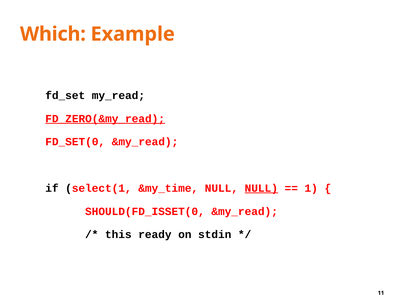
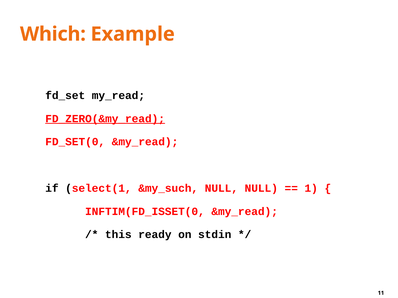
&my_time: &my_time -> &my_such
NULL at (261, 189) underline: present -> none
SHOULD(FD_ISSET(0: SHOULD(FD_ISSET(0 -> INFTIM(FD_ISSET(0
